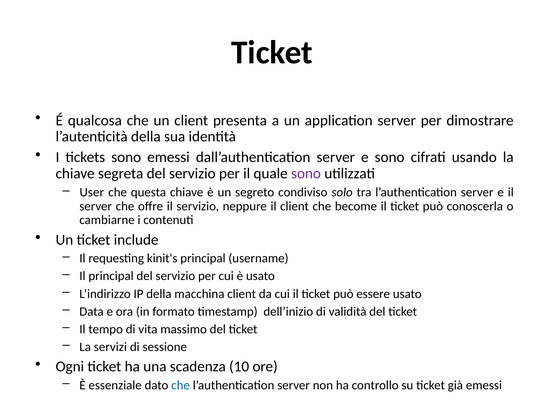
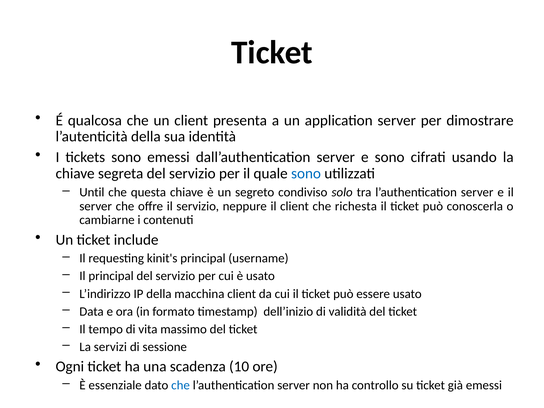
sono at (306, 174) colour: purple -> blue
User: User -> Until
become: become -> richesta
